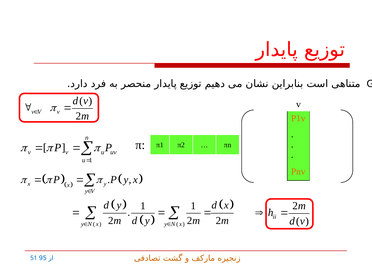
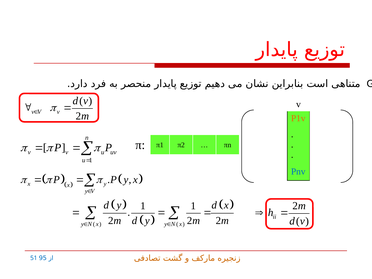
Pnv colour: orange -> blue
